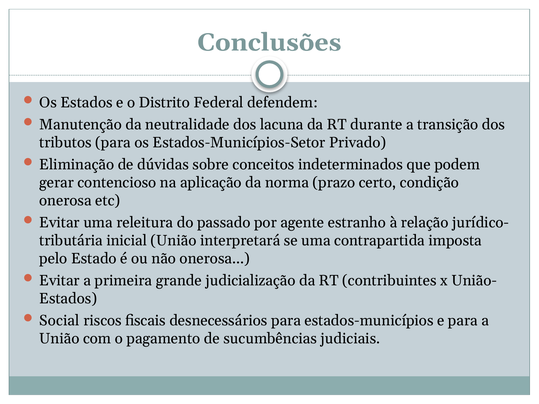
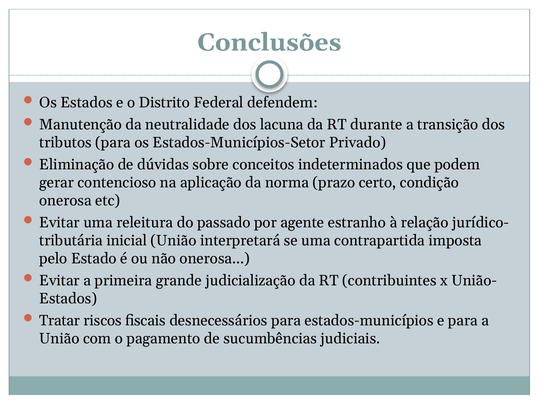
Social: Social -> Tratar
